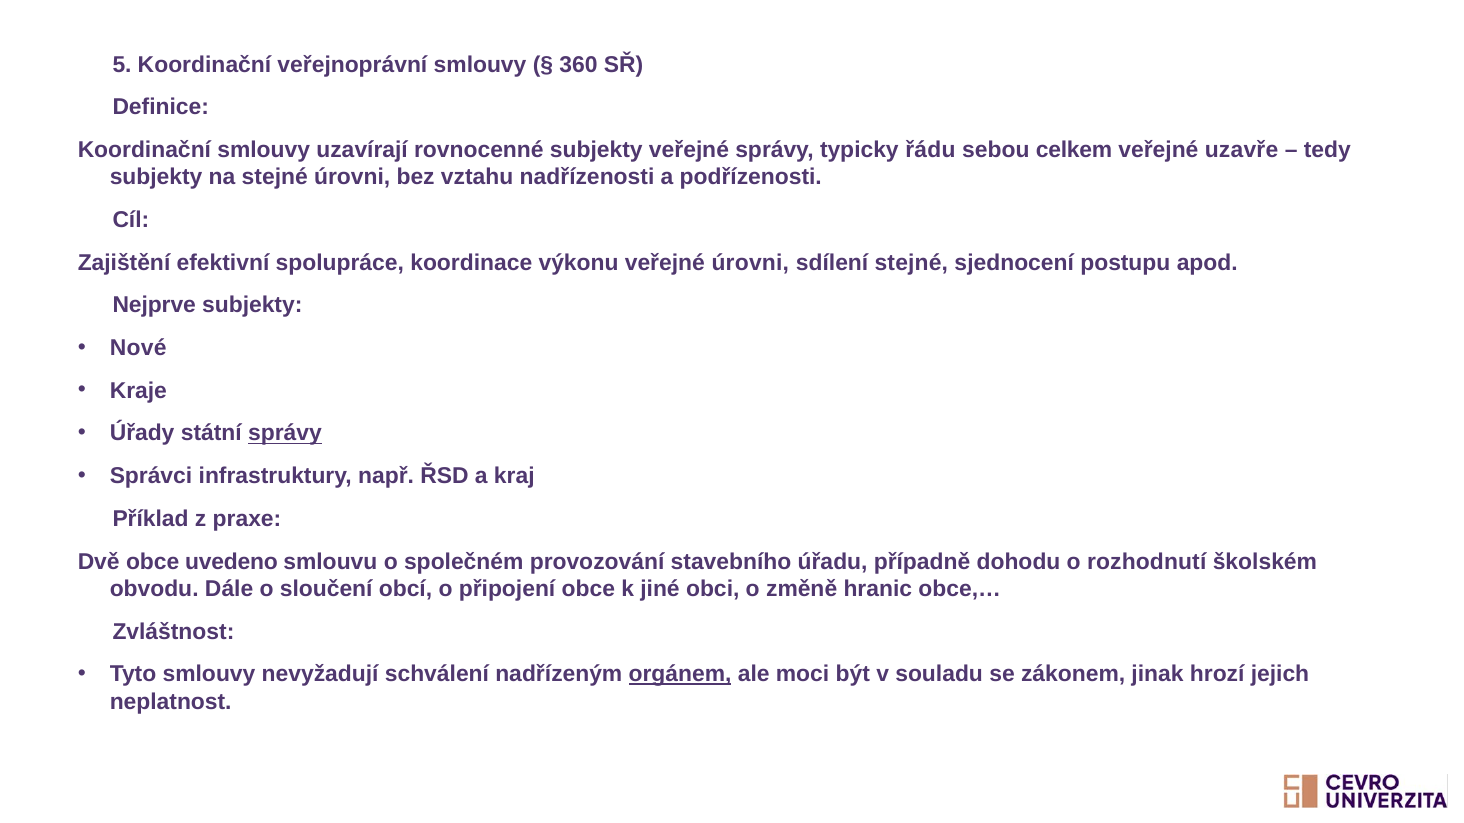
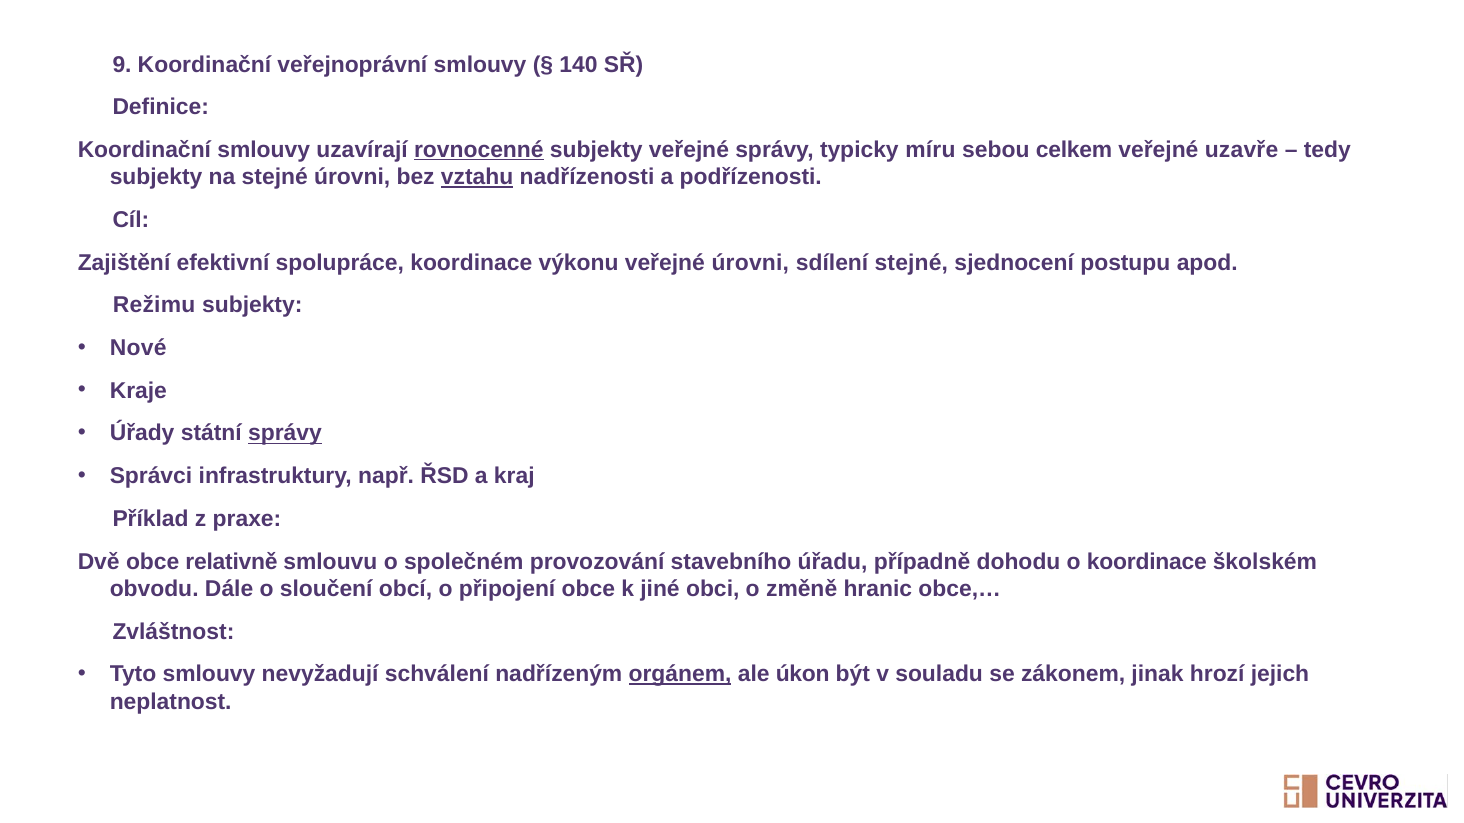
5: 5 -> 9
360: 360 -> 140
rovnocenné underline: none -> present
řádu: řádu -> míru
vztahu underline: none -> present
Nejprve: Nejprve -> Režimu
uvedeno: uvedeno -> relativně
o rozhodnutí: rozhodnutí -> koordinace
moci: moci -> úkon
